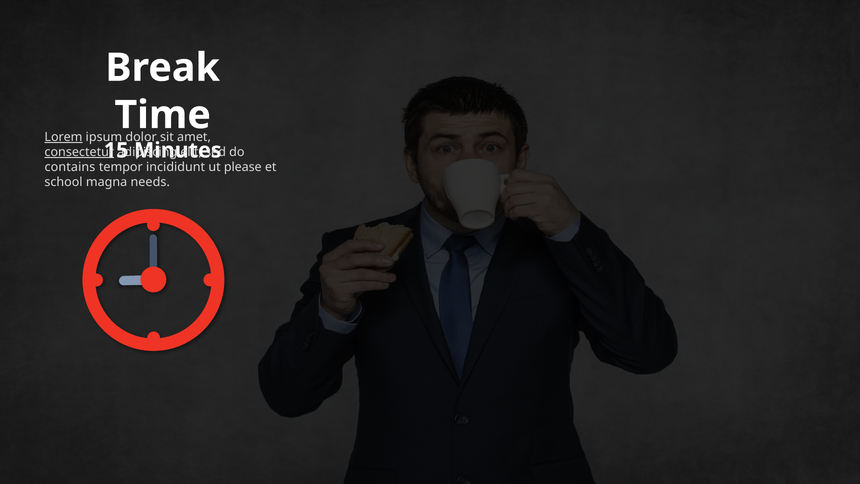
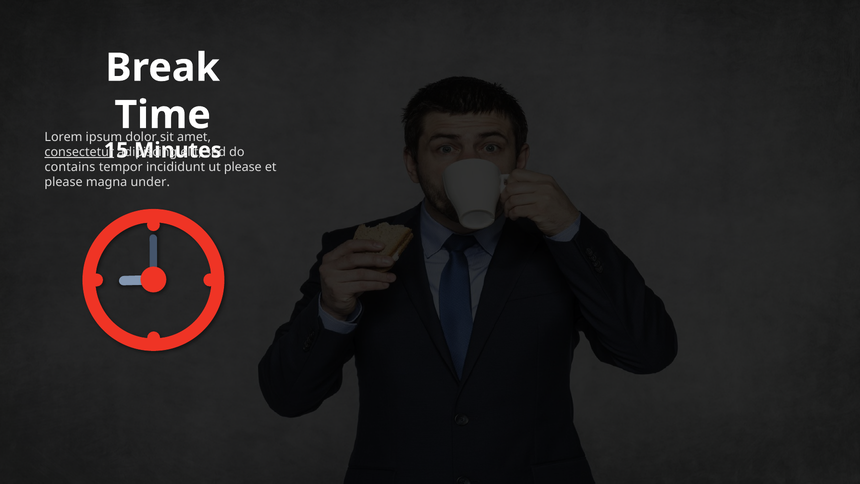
Lorem underline: present -> none
school at (64, 182): school -> please
needs: needs -> under
